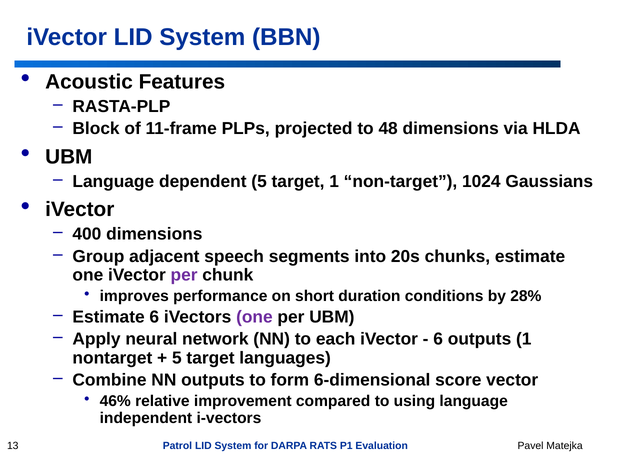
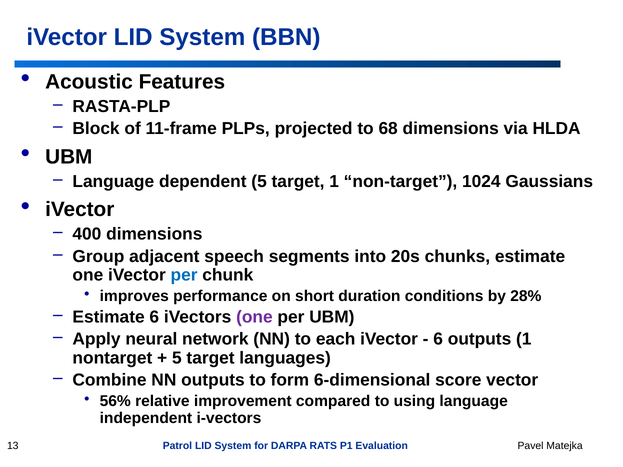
48: 48 -> 68
per at (184, 275) colour: purple -> blue
46%: 46% -> 56%
